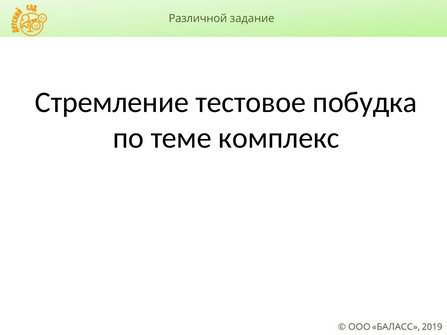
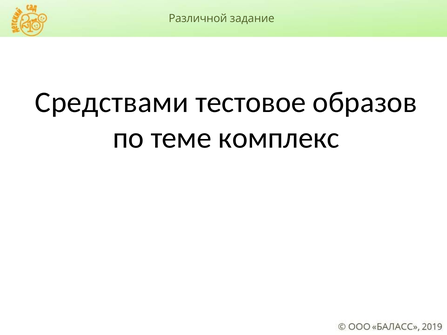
Стремление: Стремление -> Средствами
побудка: побудка -> образов
